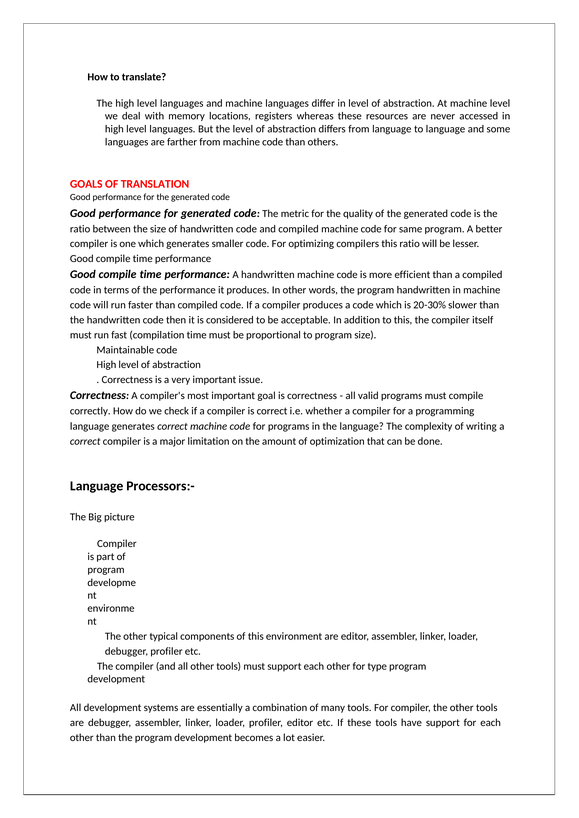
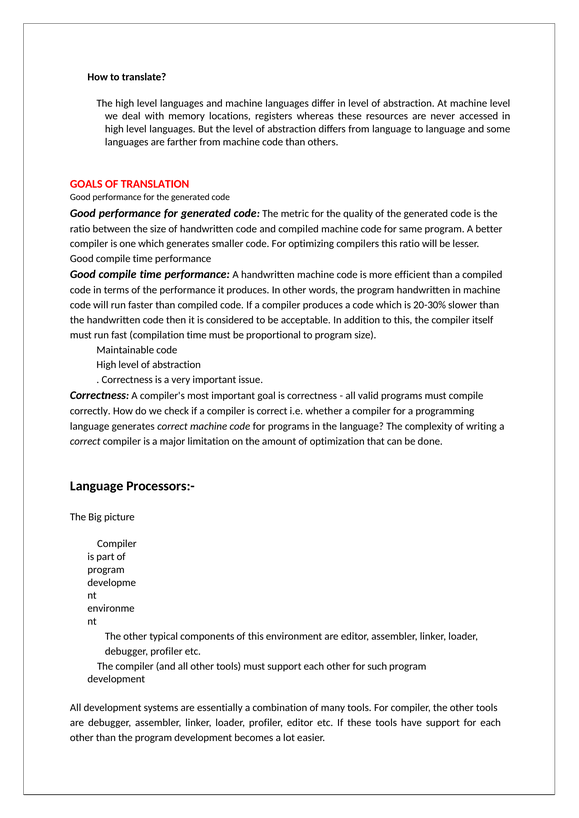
type: type -> such
